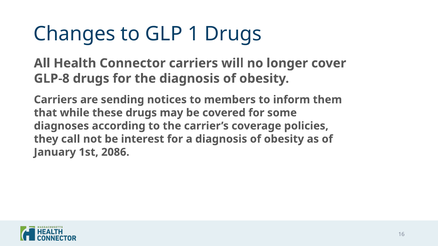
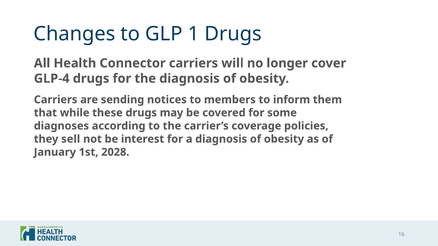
GLP-8: GLP-8 -> GLP-4
call: call -> sell
2086: 2086 -> 2028
